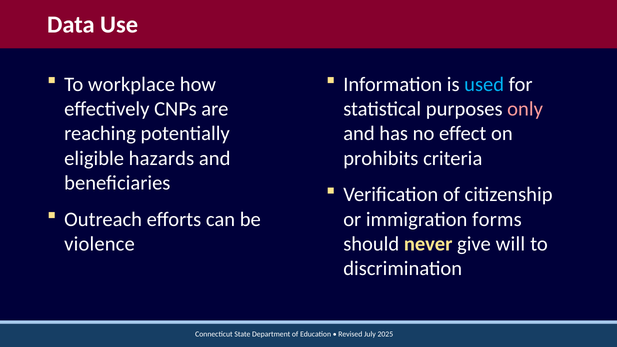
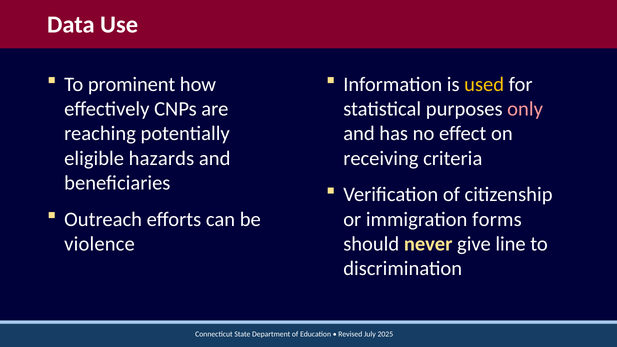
workplace: workplace -> prominent
used colour: light blue -> yellow
prohibits: prohibits -> receiving
will: will -> line
